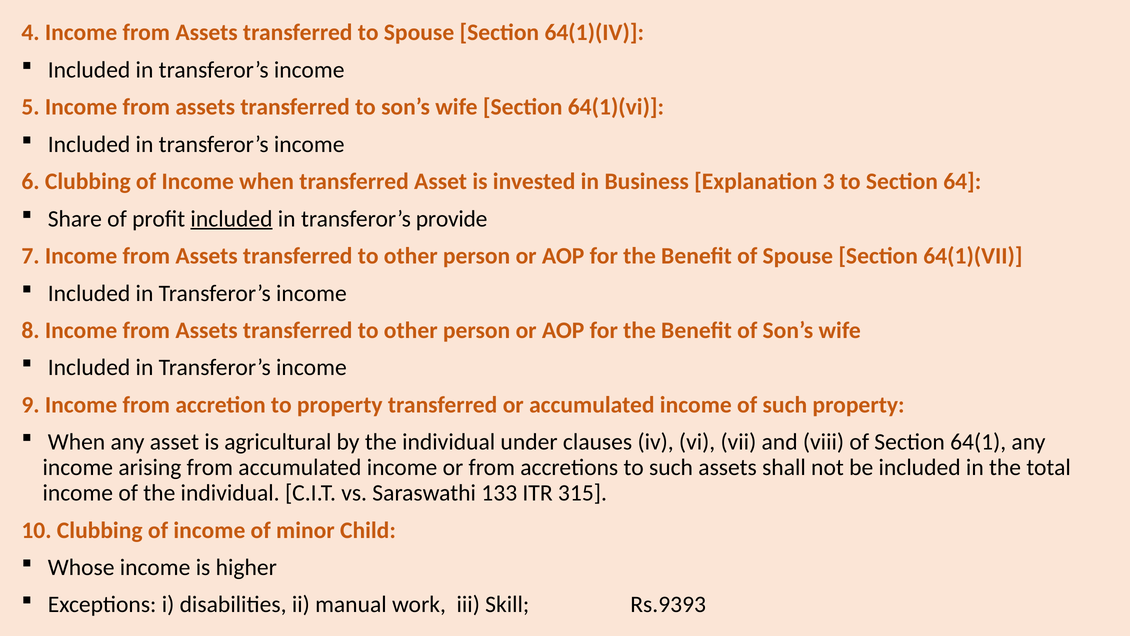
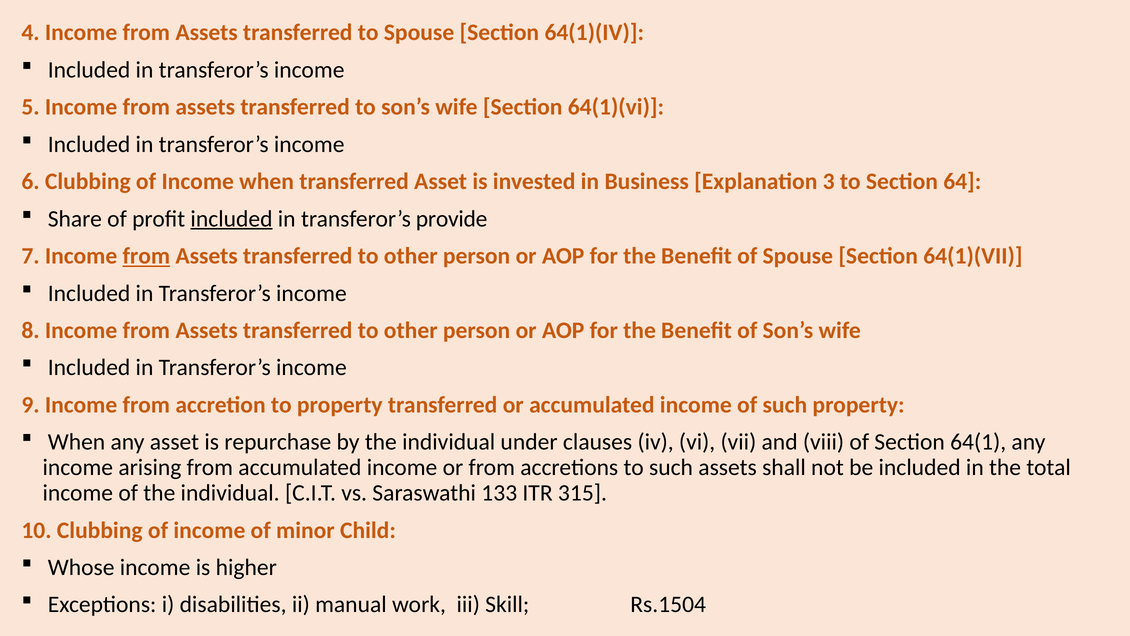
from at (146, 256) underline: none -> present
agricultural: agricultural -> repurchase
Rs.9393: Rs.9393 -> Rs.1504
